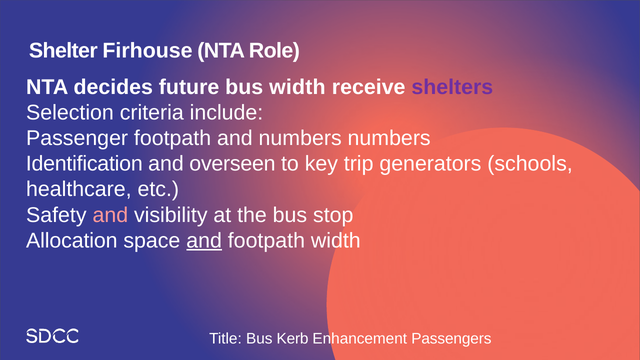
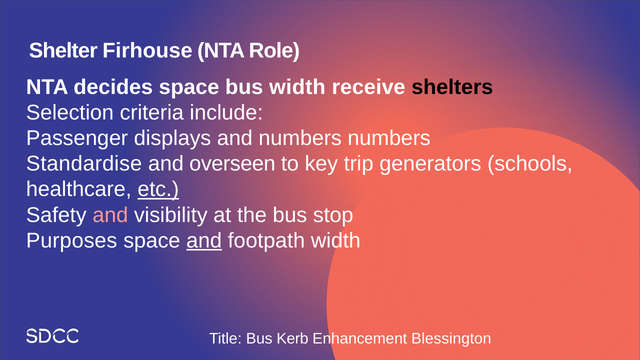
decides future: future -> space
shelters colour: purple -> black
Passenger footpath: footpath -> displays
Identification: Identification -> Standardise
etc underline: none -> present
Allocation: Allocation -> Purposes
Passengers: Passengers -> Blessington
